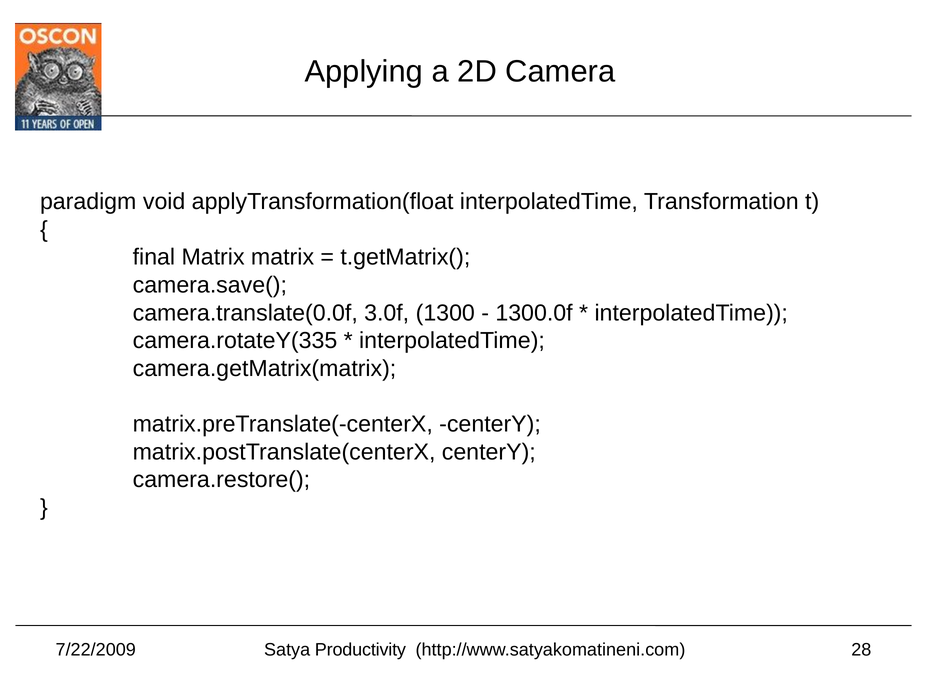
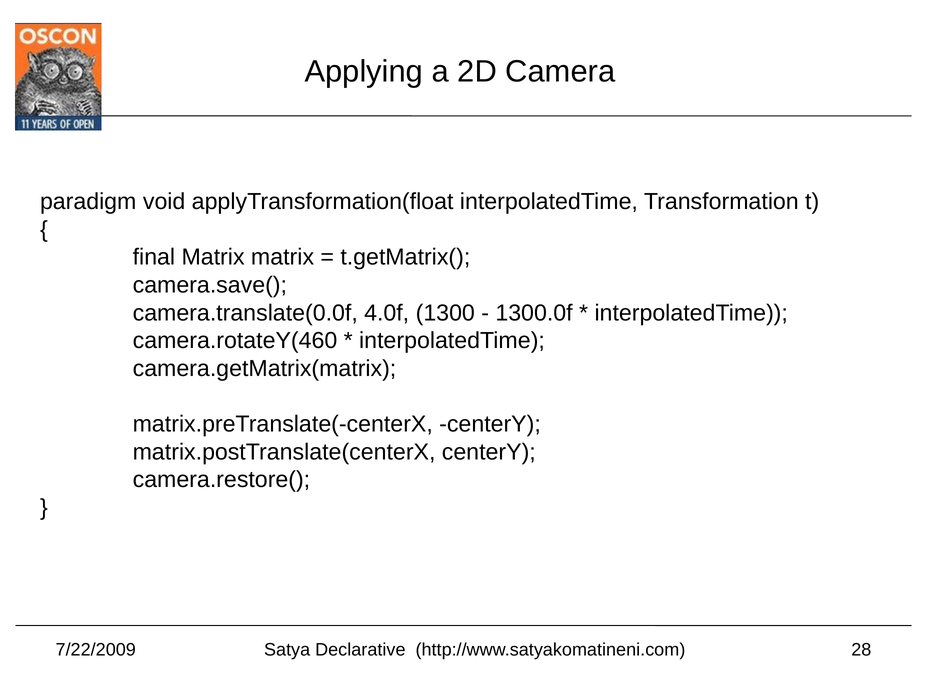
3.0f: 3.0f -> 4.0f
camera.rotateY(335: camera.rotateY(335 -> camera.rotateY(460
Productivity: Productivity -> Declarative
